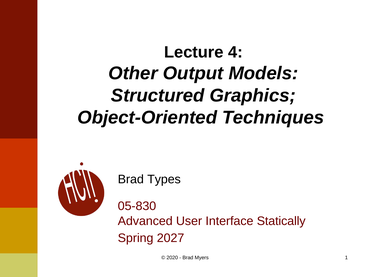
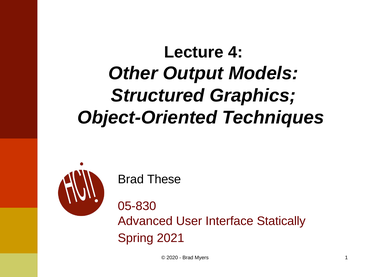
Types: Types -> These
2027: 2027 -> 2021
